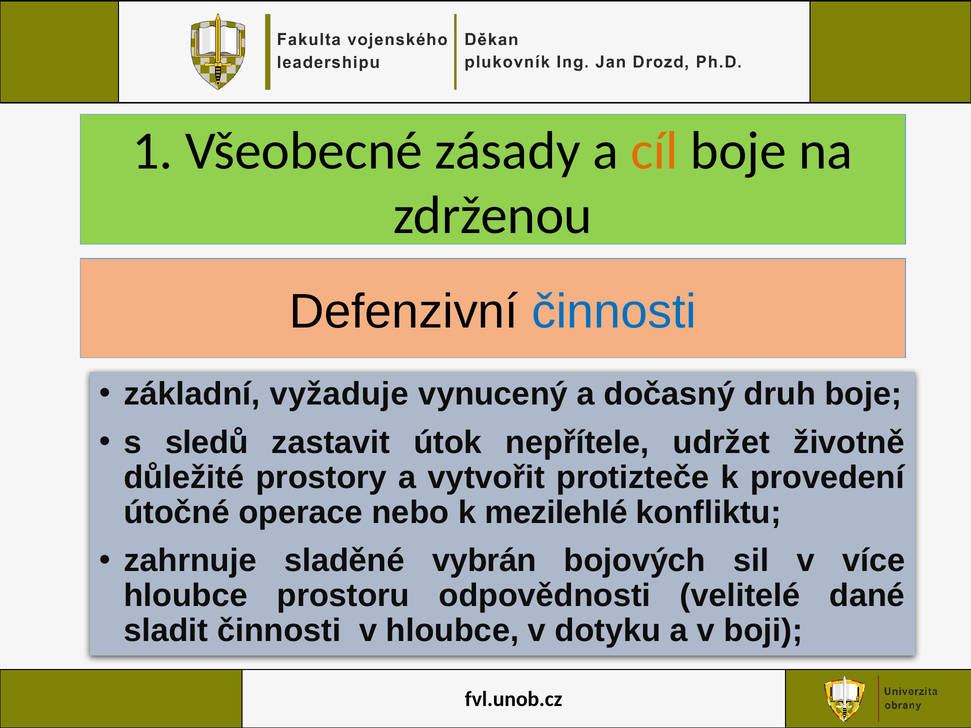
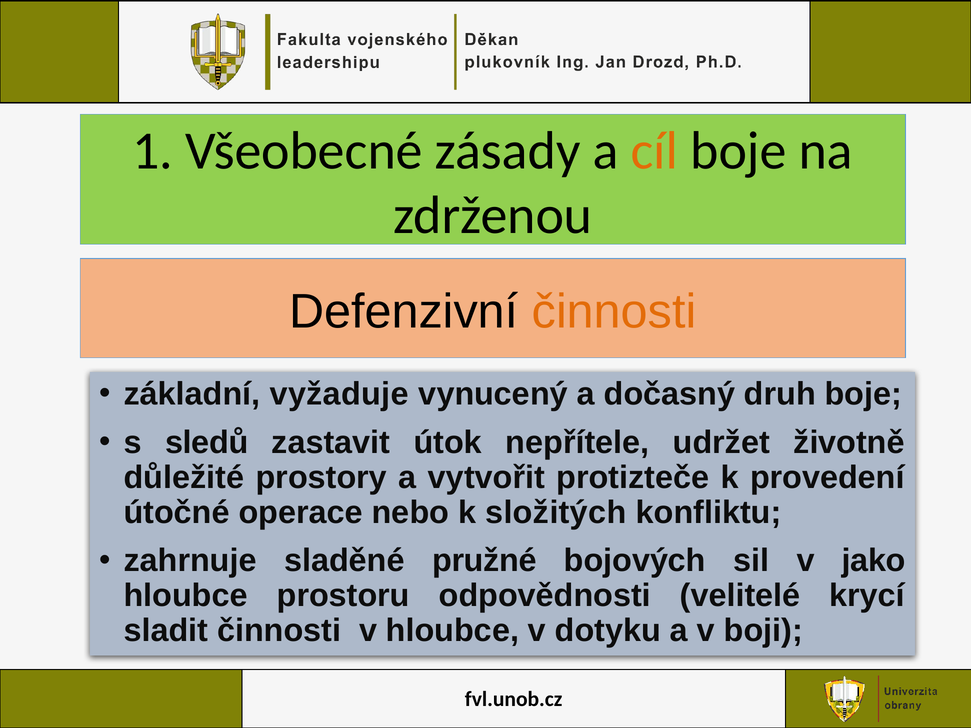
činnosti at (614, 312) colour: blue -> orange
mezilehlé: mezilehlé -> složitých
vybrán: vybrán -> pružné
více: více -> jako
dané: dané -> krycí
